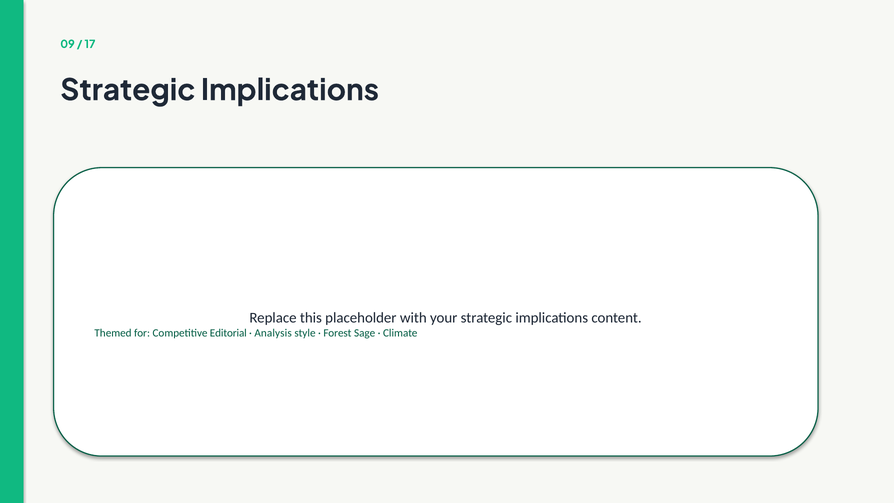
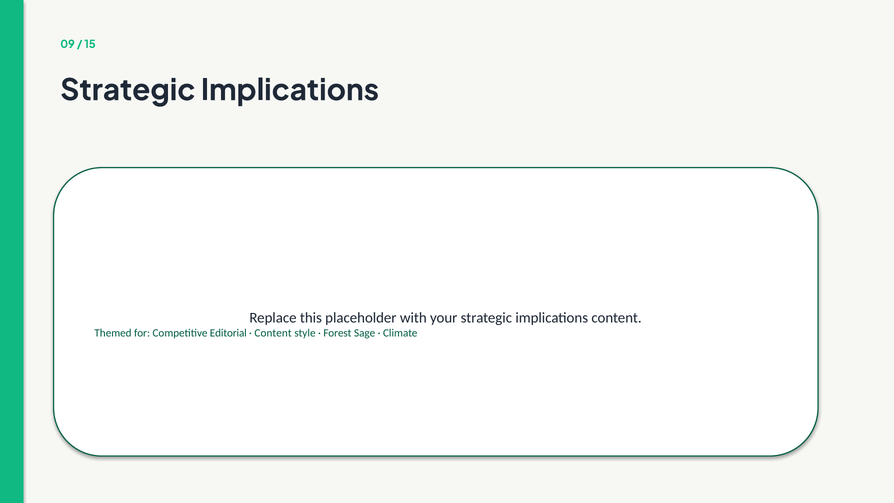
17: 17 -> 15
Analysis at (273, 333): Analysis -> Content
